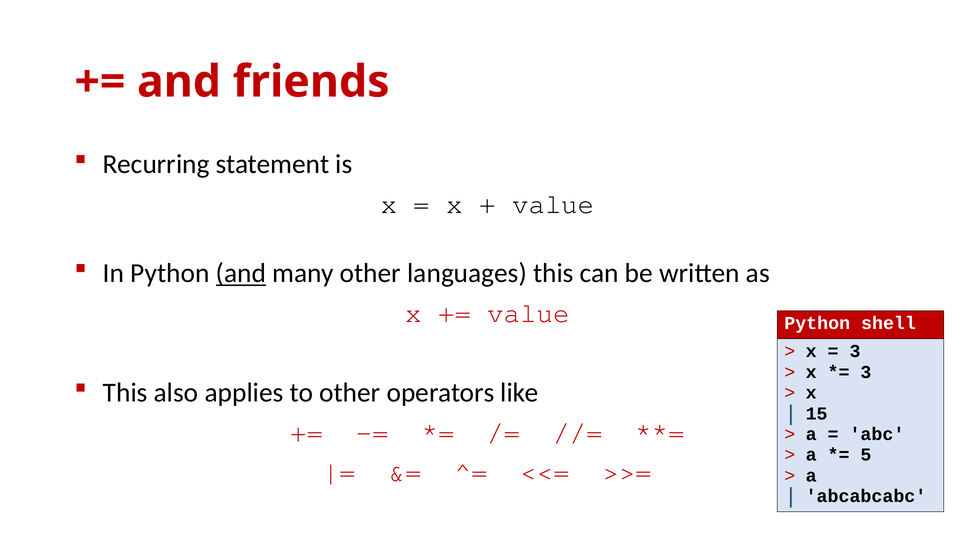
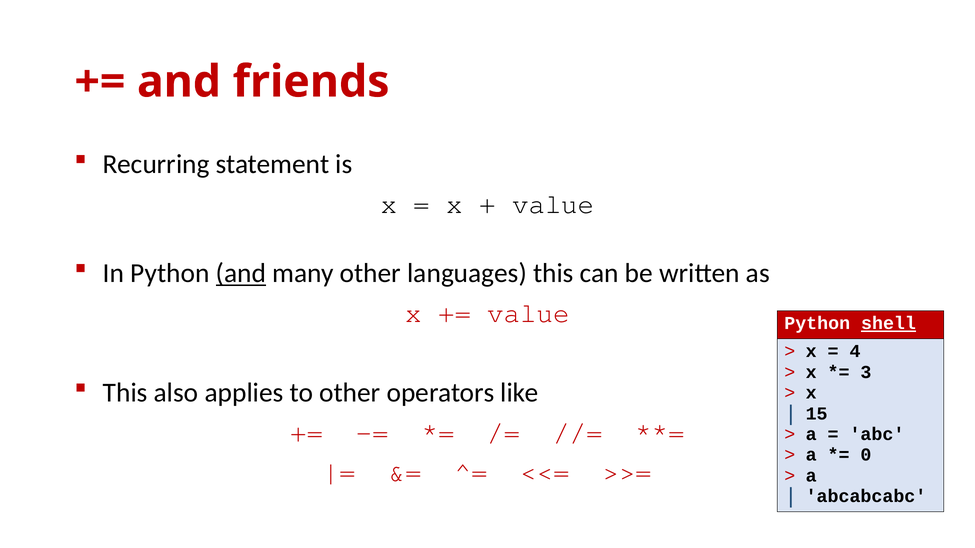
shell underline: none -> present
3 at (855, 352): 3 -> 4
5: 5 -> 0
